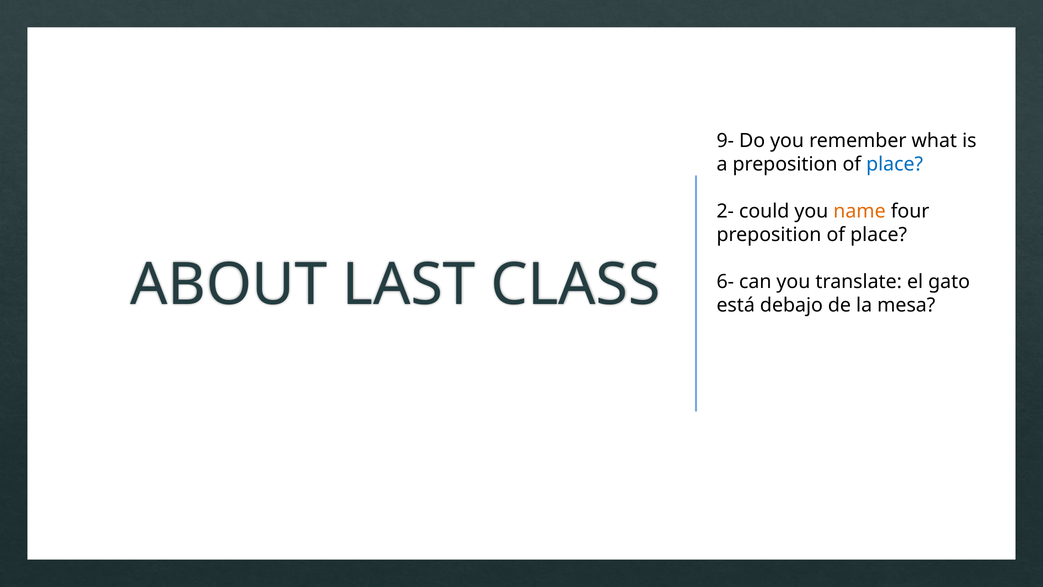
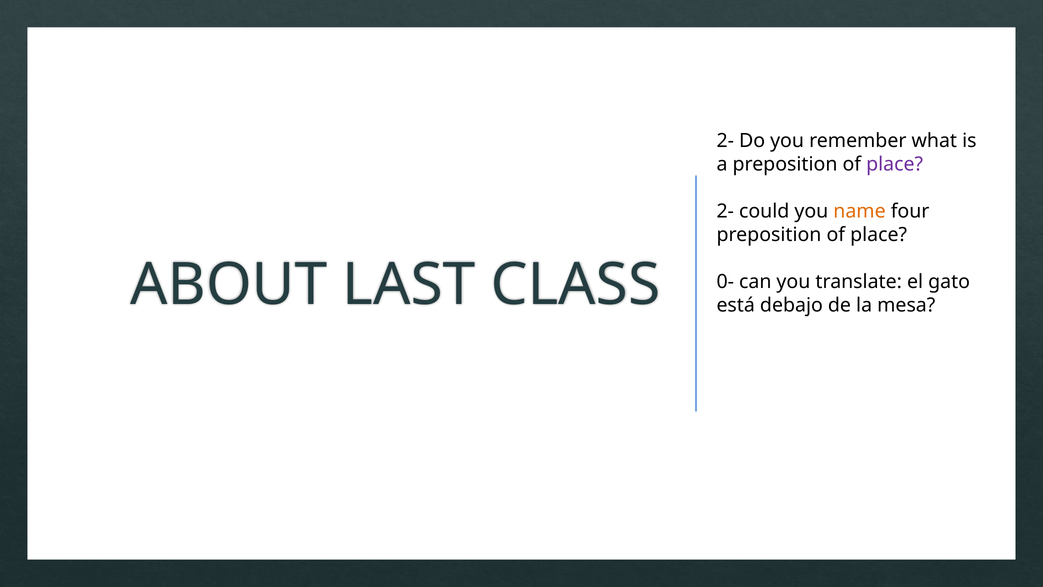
9- at (725, 141): 9- -> 2-
place at (895, 164) colour: blue -> purple
6-: 6- -> 0-
